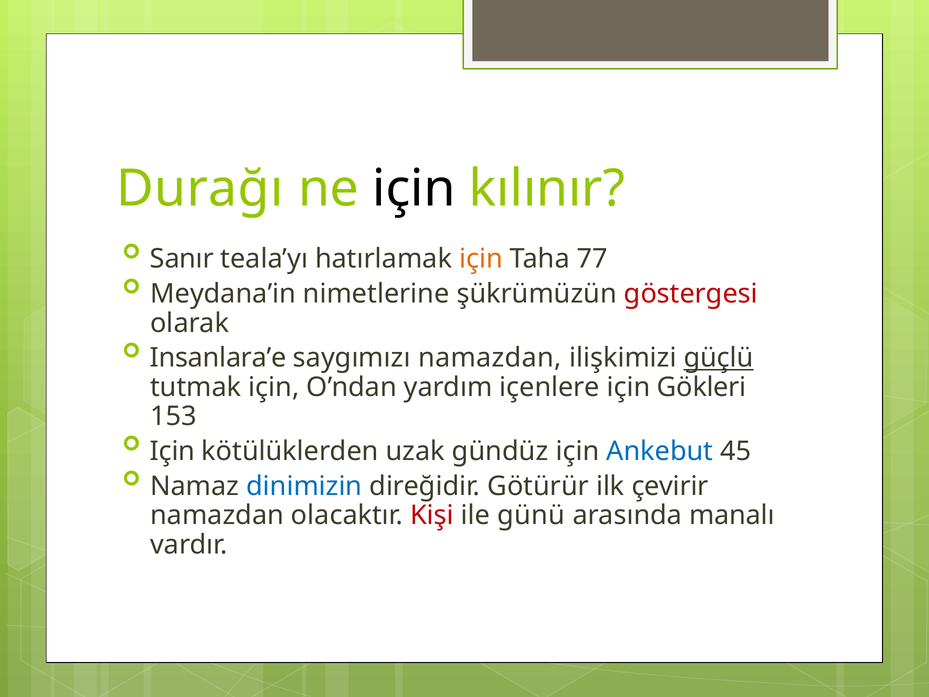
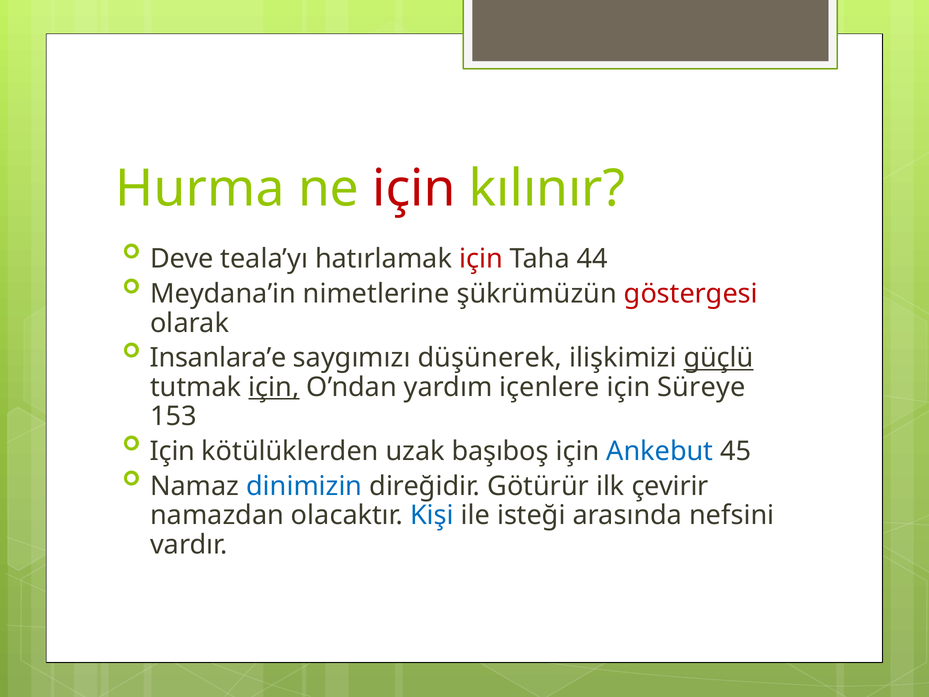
Durağı: Durağı -> Hurma
için at (414, 189) colour: black -> red
Sanır: Sanır -> Deve
için at (481, 259) colour: orange -> red
77: 77 -> 44
saygımızı namazdan: namazdan -> düşünerek
için at (274, 387) underline: none -> present
Gökleri: Gökleri -> Süreye
gündüz: gündüz -> başıboş
Kişi colour: red -> blue
günü: günü -> isteği
manalı: manalı -> nefsini
